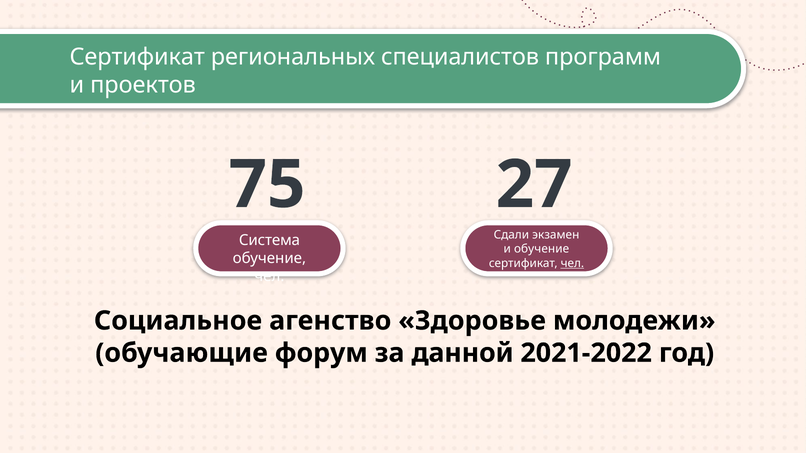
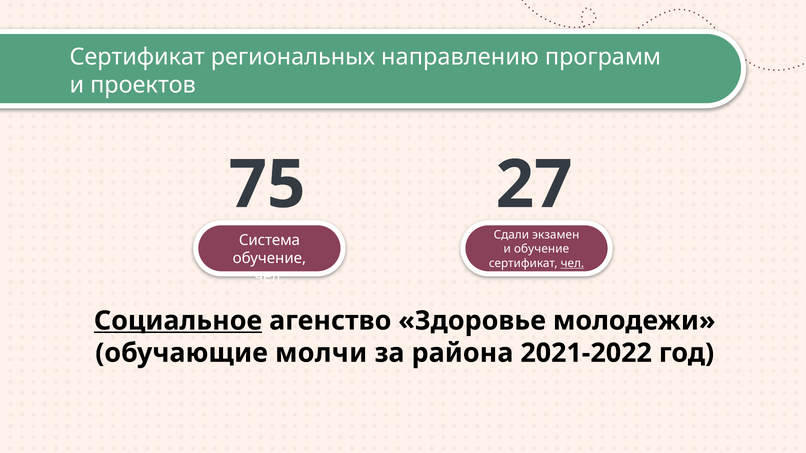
специалистов: специалистов -> направлению
Социальное underline: none -> present
форум: форум -> молчи
данной: данной -> района
